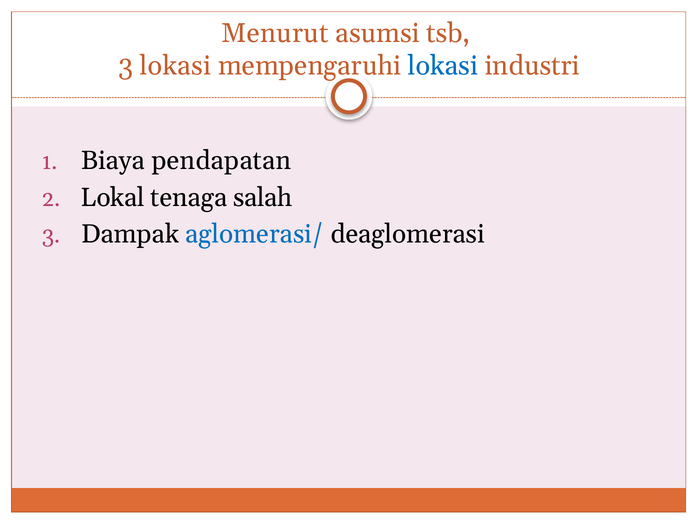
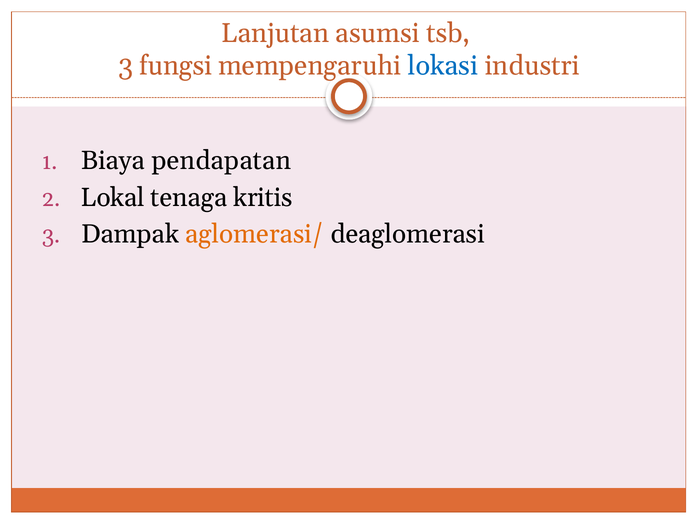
Menurut: Menurut -> Lanjutan
3 lokasi: lokasi -> fungsi
salah: salah -> kritis
aglomerasi/ colour: blue -> orange
